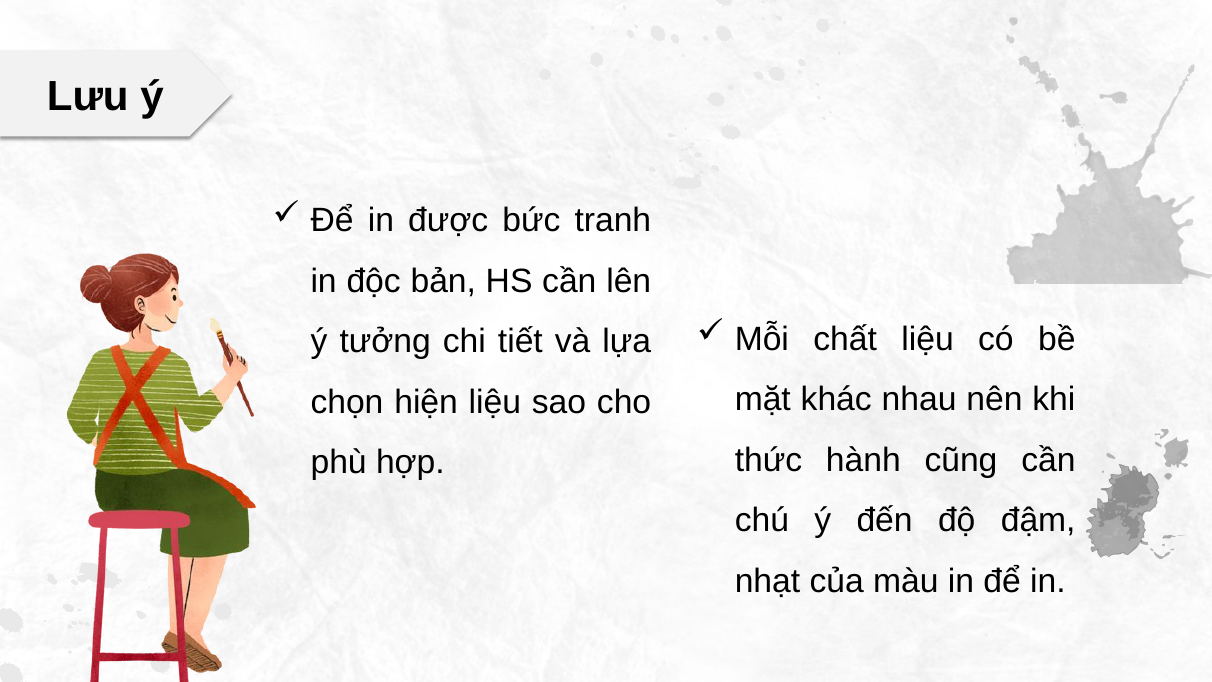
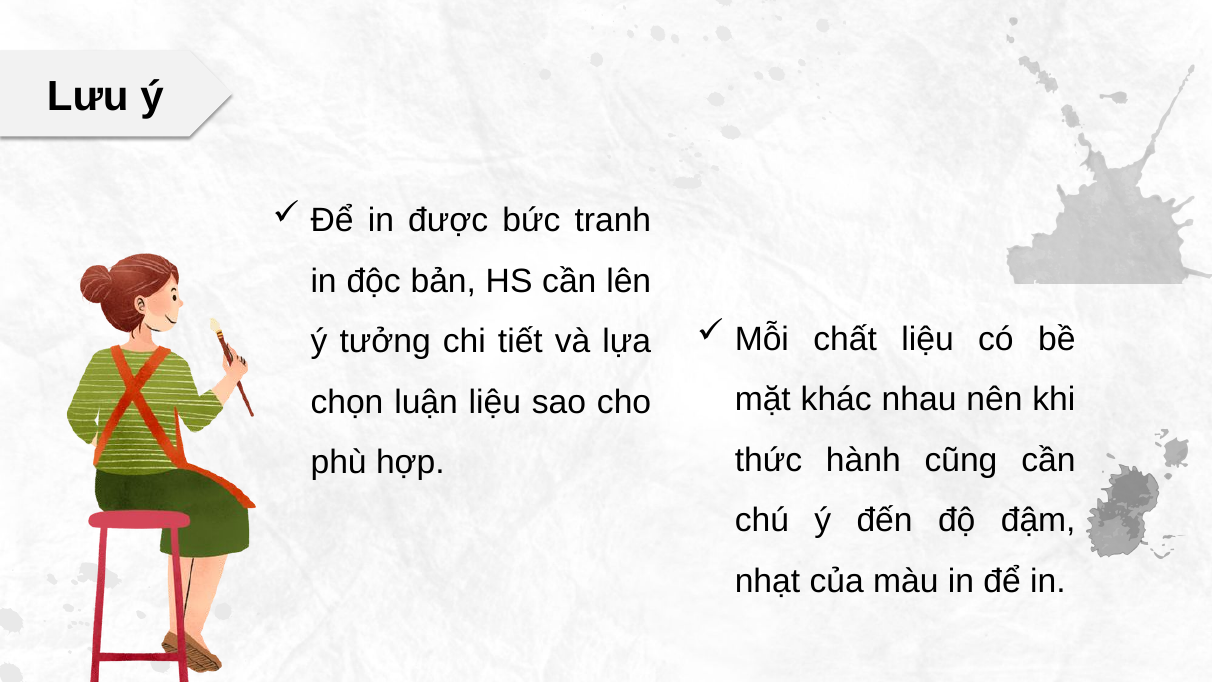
hiện: hiện -> luận
